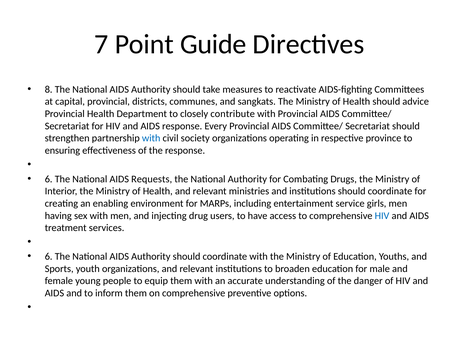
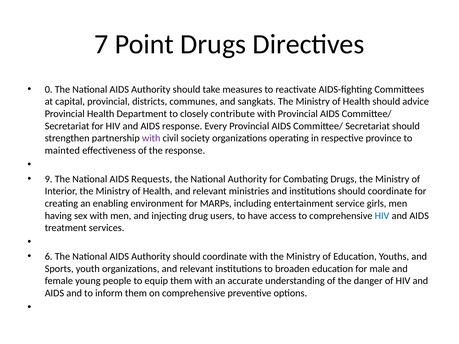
Point Guide: Guide -> Drugs
8: 8 -> 0
with at (151, 138) colour: blue -> purple
ensuring: ensuring -> mainted
6 at (49, 179): 6 -> 9
